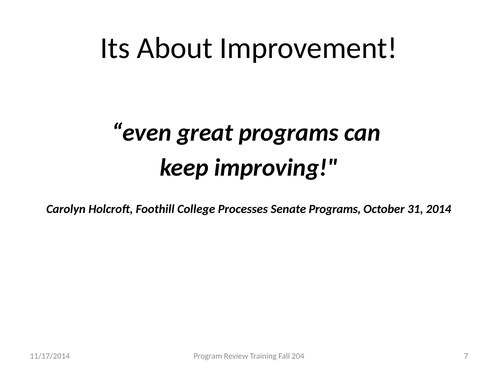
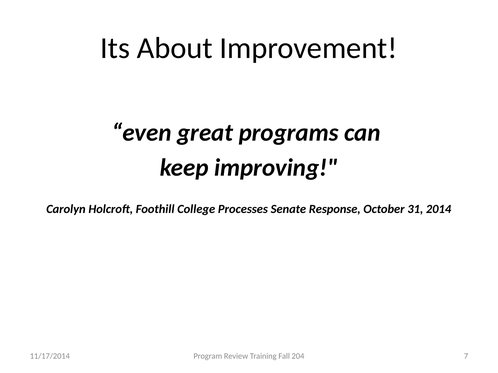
Senate Programs: Programs -> Response
